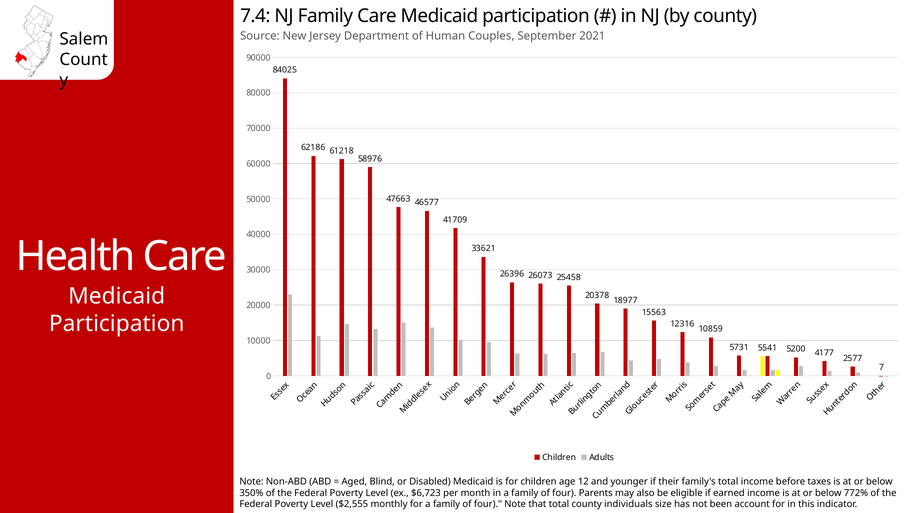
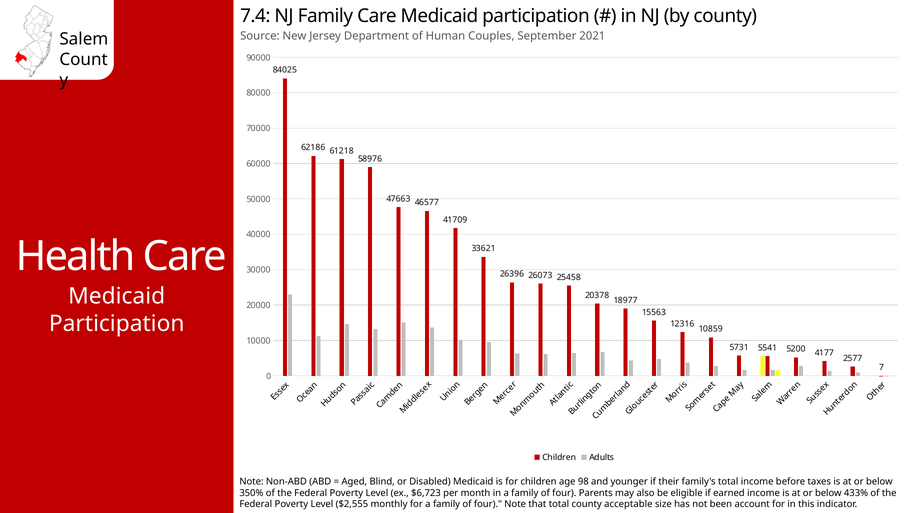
12: 12 -> 98
772%: 772% -> 433%
individuals: individuals -> acceptable
